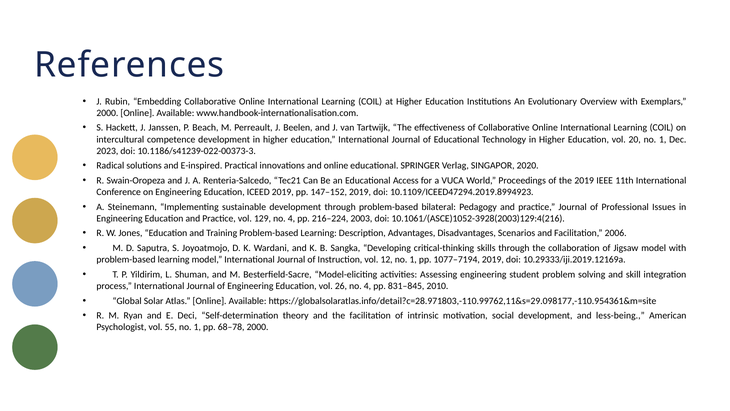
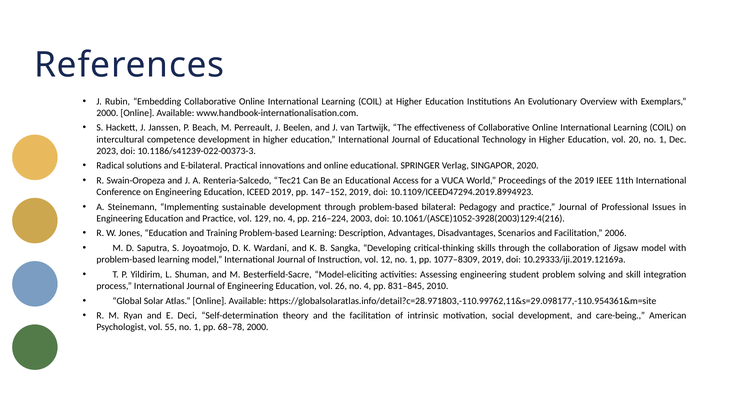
E-inspired: E-inspired -> E-bilateral
1077–7194: 1077–7194 -> 1077–8309
less-being: less-being -> care-being
